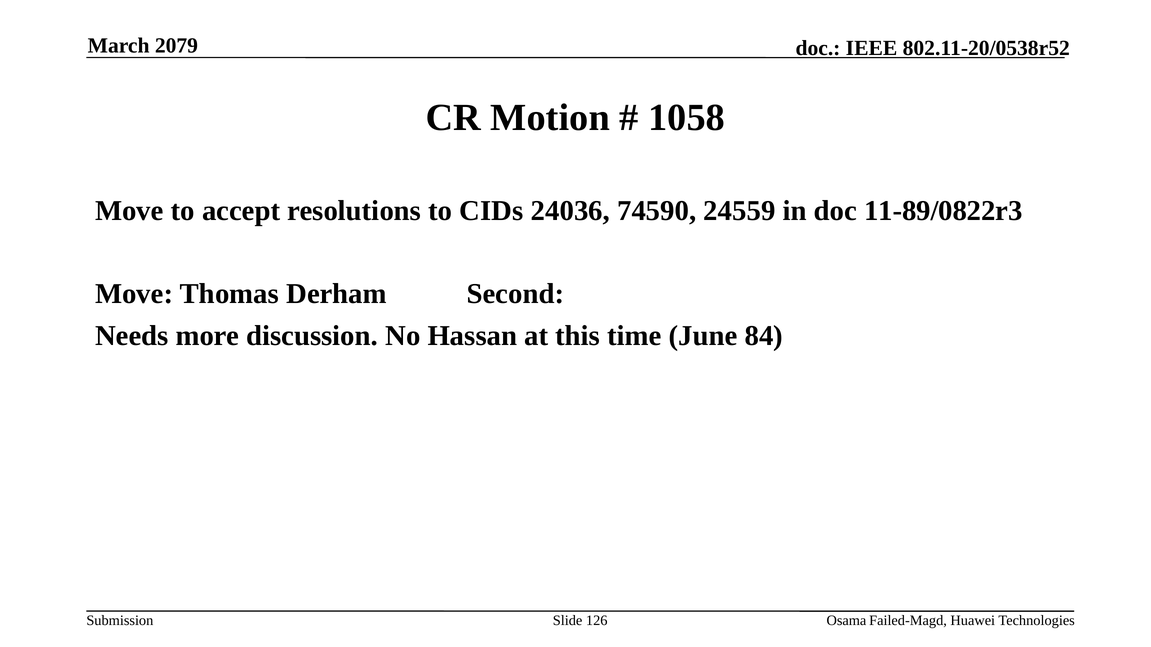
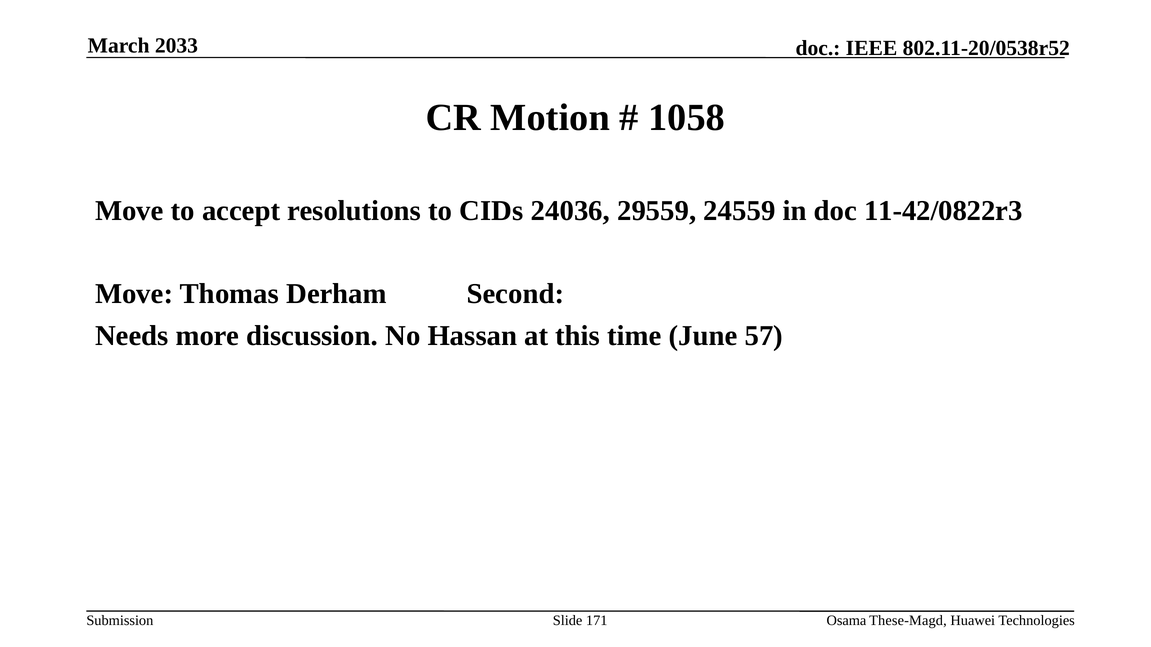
2079: 2079 -> 2033
74590: 74590 -> 29559
11-89/0822r3: 11-89/0822r3 -> 11-42/0822r3
84: 84 -> 57
126: 126 -> 171
Failed-Magd: Failed-Magd -> These-Magd
